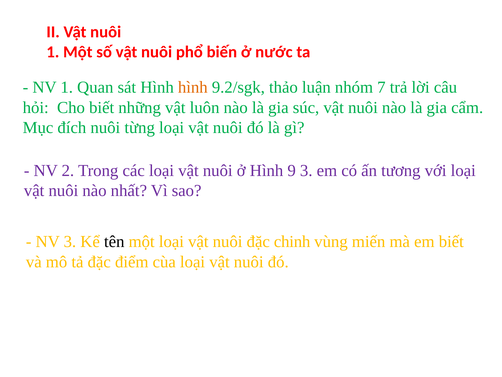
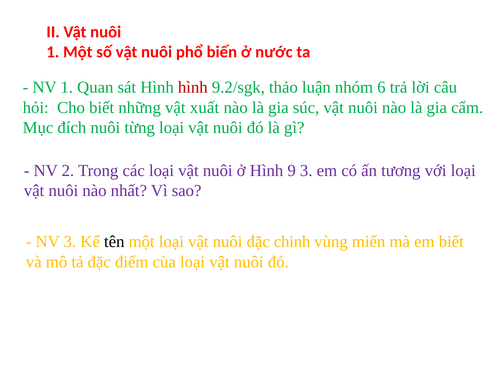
hình at (193, 87) colour: orange -> red
7: 7 -> 6
luôn: luôn -> xuất
